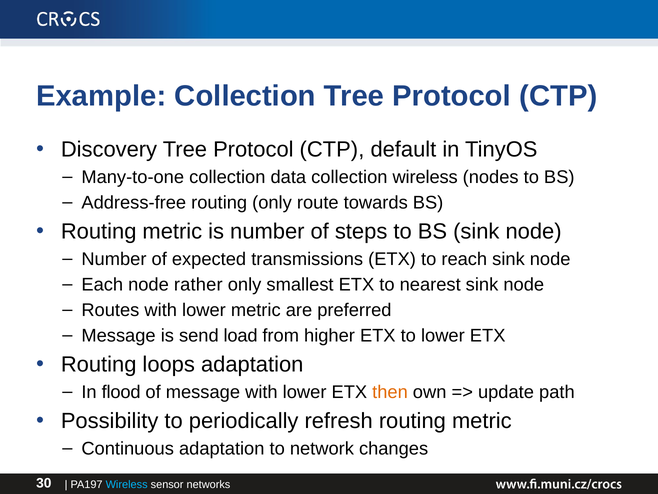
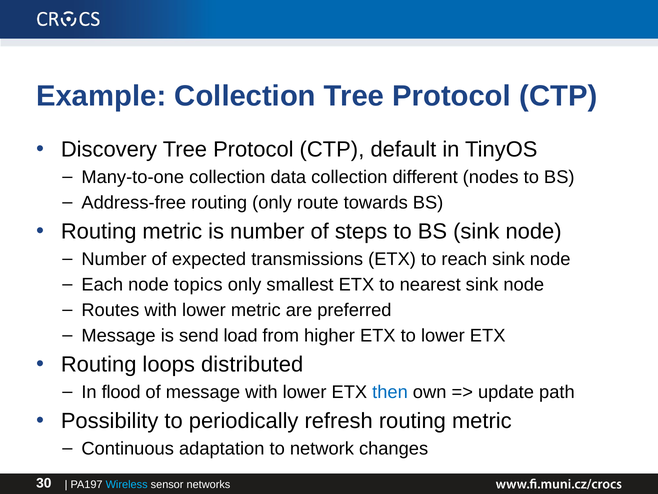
collection wireless: wireless -> different
rather: rather -> topics
loops adaptation: adaptation -> distributed
then colour: orange -> blue
